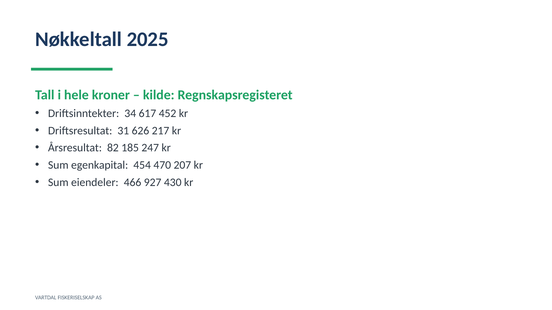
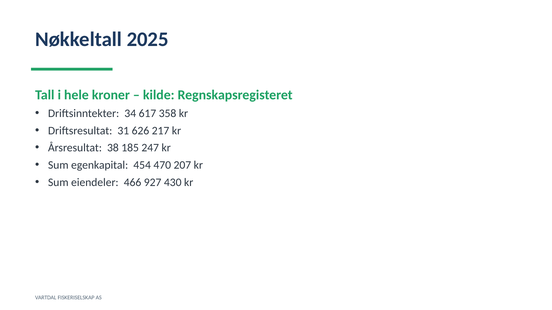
452: 452 -> 358
82: 82 -> 38
